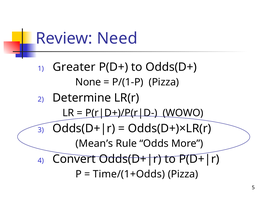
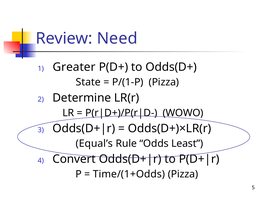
None: None -> State
Mean’s: Mean’s -> Equal’s
More: More -> Least
